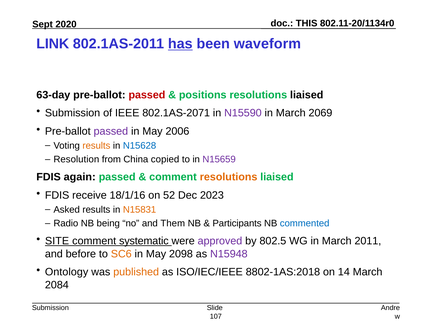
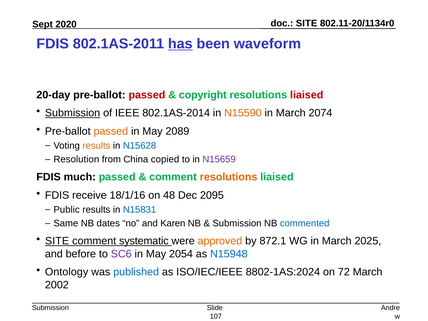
THIS at (307, 23): THIS -> SITE
LINK at (53, 44): LINK -> FDIS
63-day: 63-day -> 20-day
positions: positions -> copyright
liaised at (307, 95) colour: black -> red
Submission at (73, 113) underline: none -> present
802.1AS-2071: 802.1AS-2071 -> 802.1AS-2014
N15590 colour: purple -> orange
2069: 2069 -> 2074
passed at (111, 131) colour: purple -> orange
2006: 2006 -> 2089
again: again -> much
52: 52 -> 48
2023: 2023 -> 2095
Asked: Asked -> Public
N15831 colour: orange -> blue
Radio: Radio -> Same
being: being -> dates
Them: Them -> Karen
Participants at (237, 223): Participants -> Submission
approved colour: purple -> orange
802.5: 802.5 -> 872.1
2011: 2011 -> 2025
SC6 colour: orange -> purple
2098: 2098 -> 2054
N15948 colour: purple -> blue
published colour: orange -> blue
8802-1AS:2018: 8802-1AS:2018 -> 8802-1AS:2024
14: 14 -> 72
2084: 2084 -> 2002
